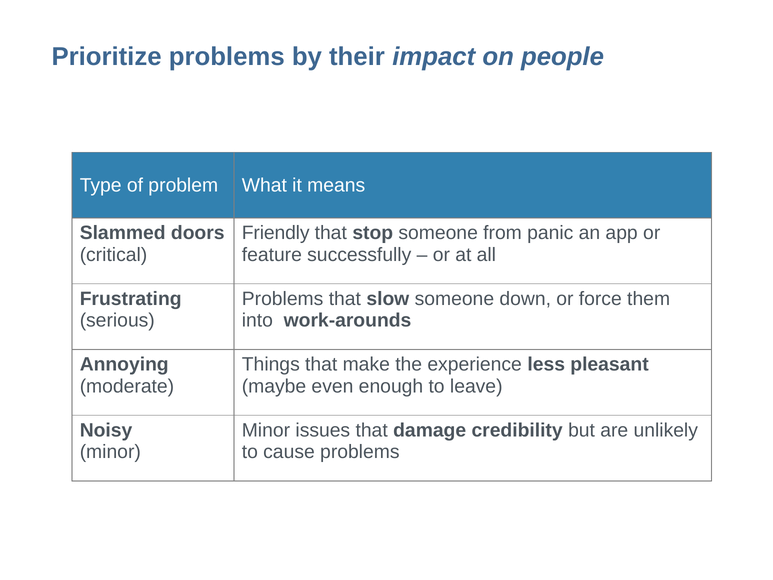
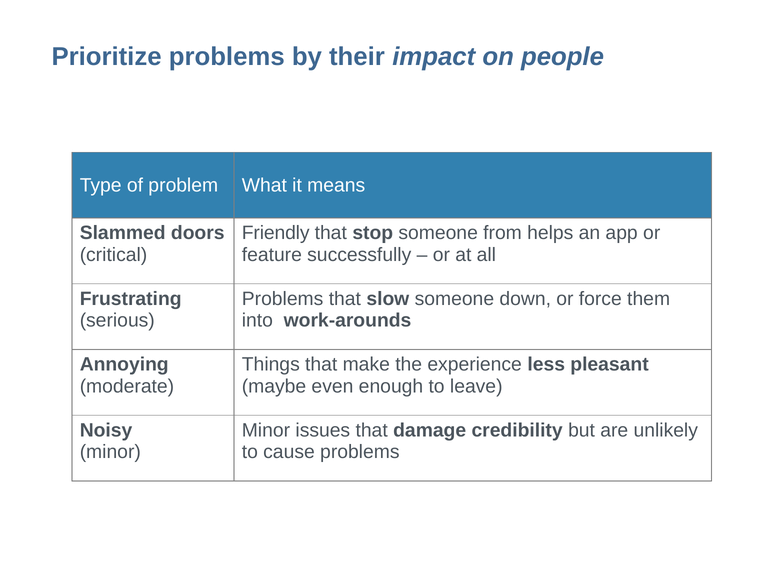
panic: panic -> helps
